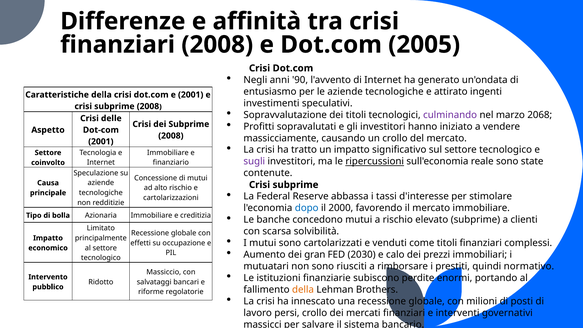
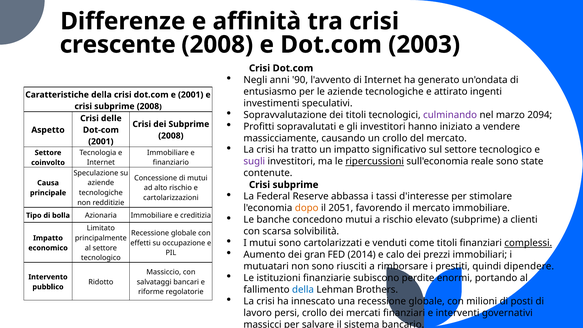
finanziari at (118, 45): finanziari -> crescente
2005: 2005 -> 2003
2068: 2068 -> 2094
dopo colour: blue -> orange
2000: 2000 -> 2051
complessi underline: none -> present
2030: 2030 -> 2014
normativo: normativo -> dipendere
della at (303, 290) colour: orange -> blue
